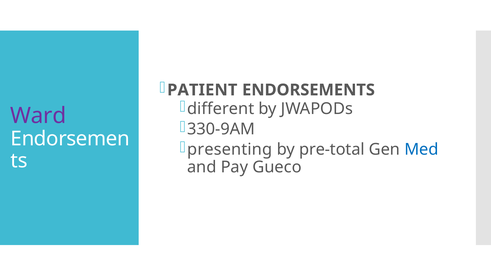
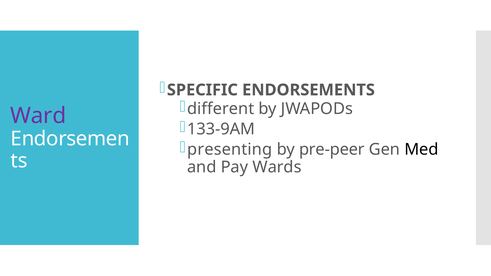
PATIENT: PATIENT -> SPECIFIC
330-9AM: 330-9AM -> 133-9AM
pre-total: pre-total -> pre-peer
Med colour: blue -> black
Gueco: Gueco -> Wards
